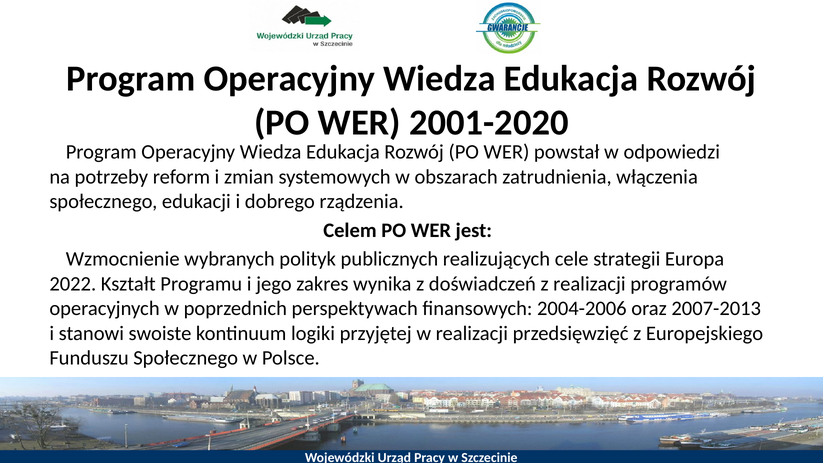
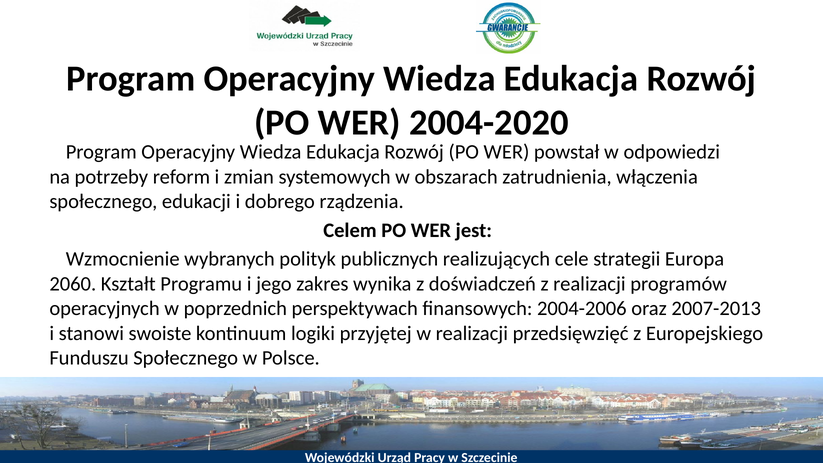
2001-2020: 2001-2020 -> 2004-2020
2022: 2022 -> 2060
